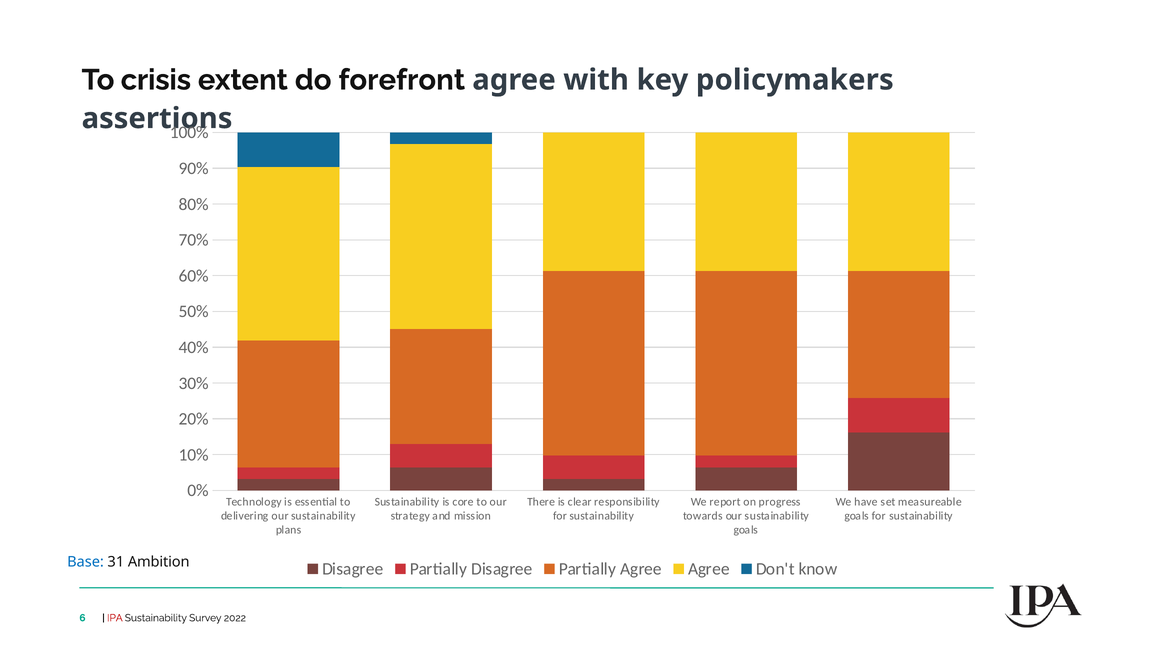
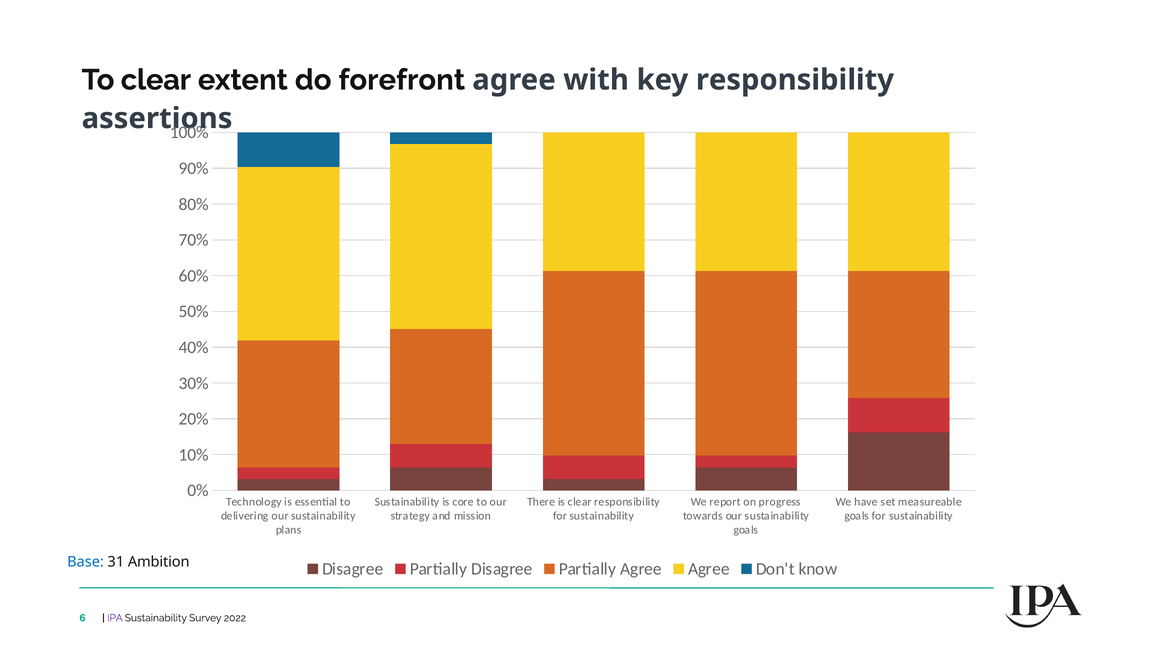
To crisis: crisis -> clear
key policymakers: policymakers -> responsibility
IPA colour: red -> purple
